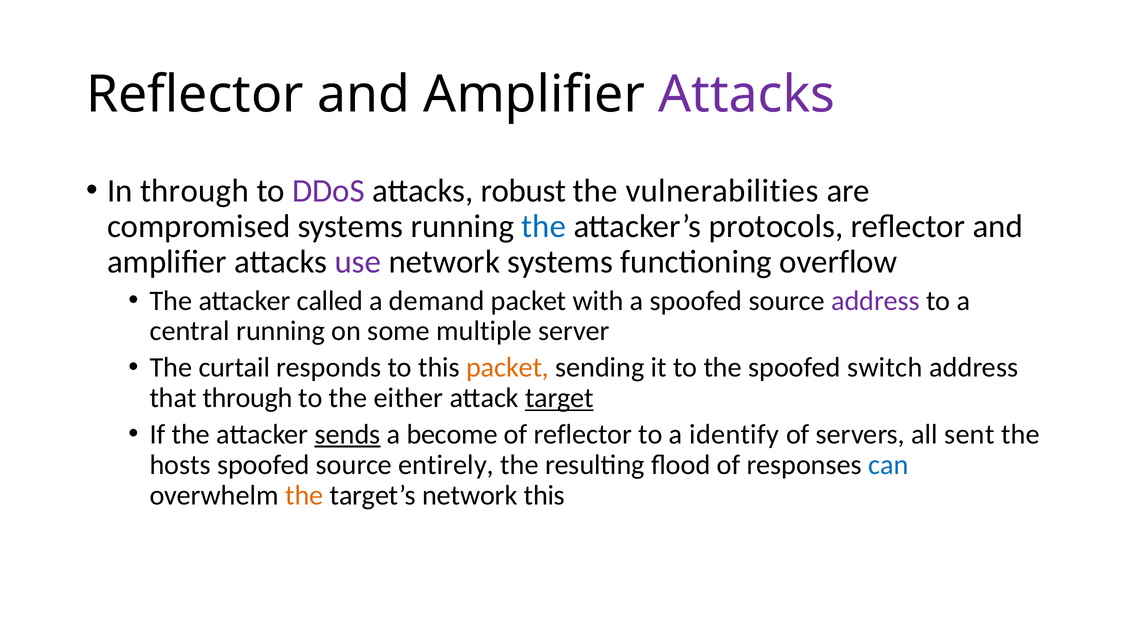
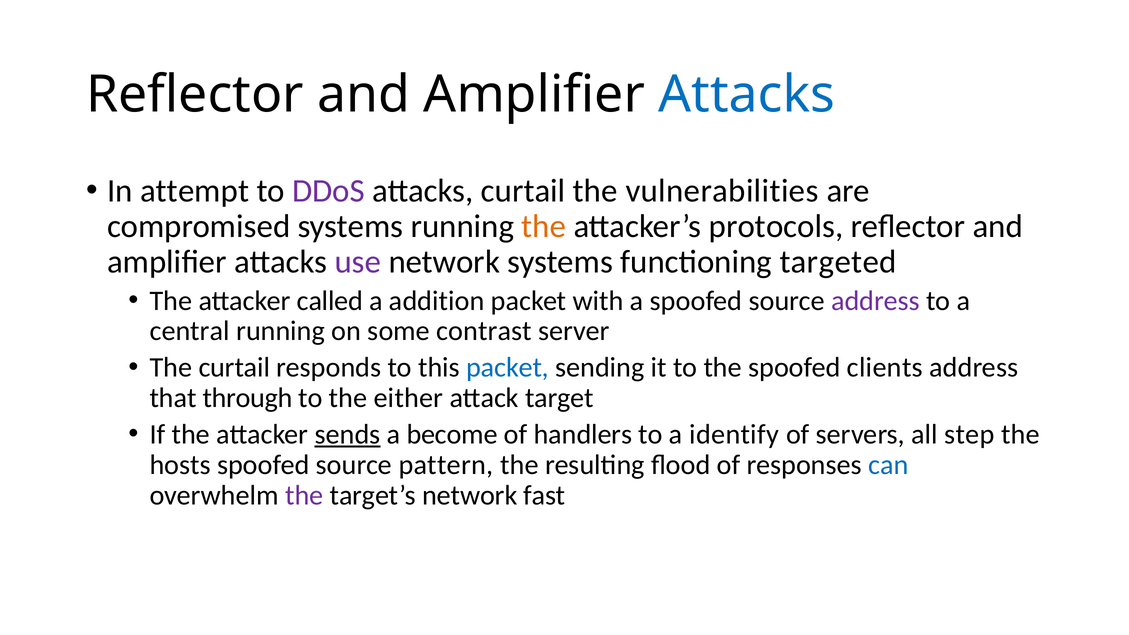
Attacks at (747, 95) colour: purple -> blue
In through: through -> attempt
attacks robust: robust -> curtail
the at (544, 226) colour: blue -> orange
overflow: overflow -> targeted
demand: demand -> addition
multiple: multiple -> contrast
packet at (508, 368) colour: orange -> blue
switch: switch -> clients
target underline: present -> none
of reflector: reflector -> handlers
sent: sent -> step
entirely: entirely -> pattern
the at (304, 495) colour: orange -> purple
network this: this -> fast
